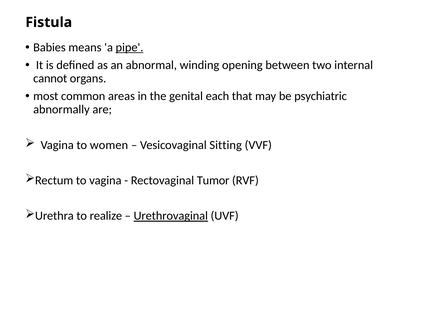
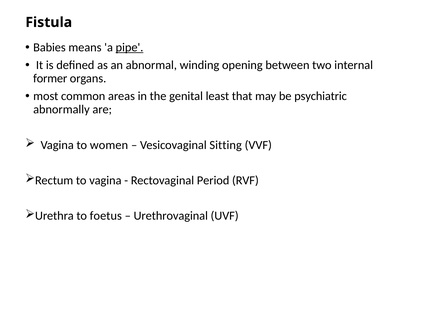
cannot: cannot -> former
each: each -> least
Tumor: Tumor -> Period
realize: realize -> foetus
Urethrovaginal underline: present -> none
